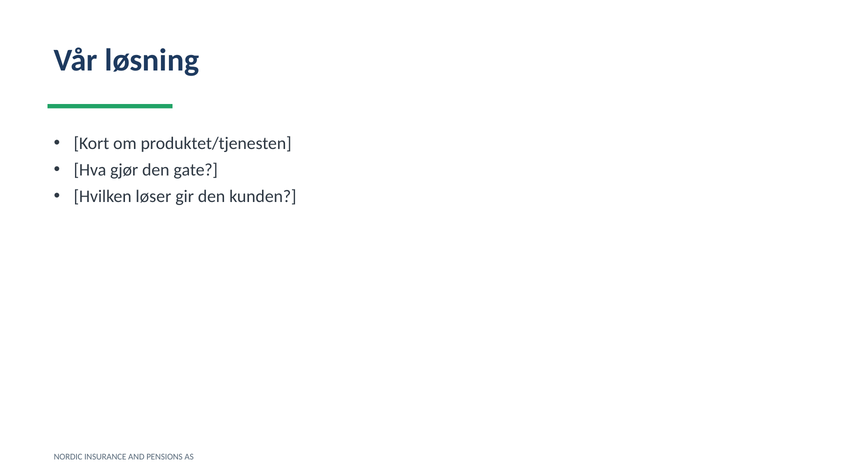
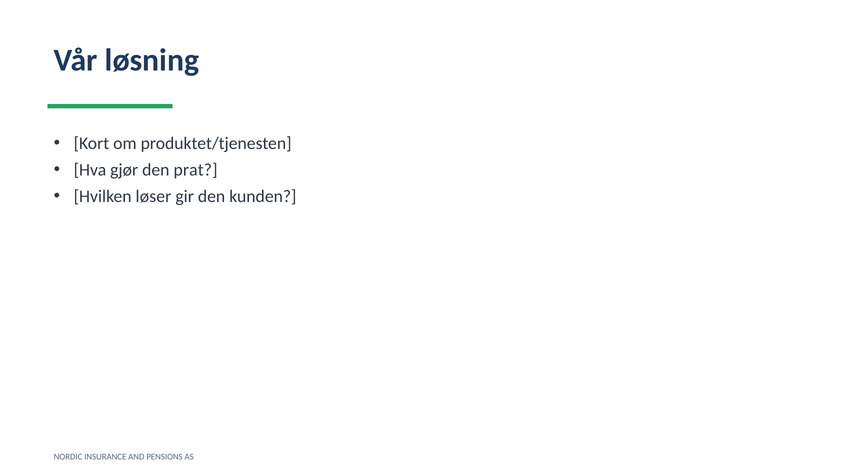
gate: gate -> prat
